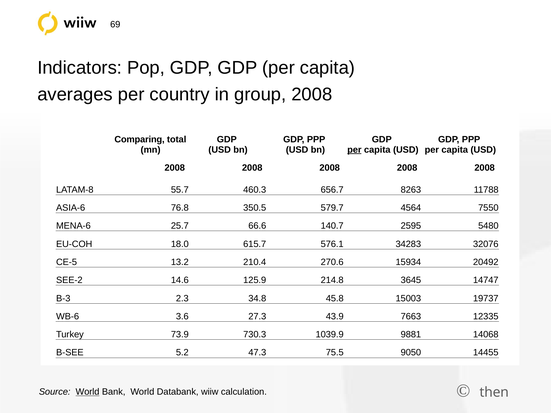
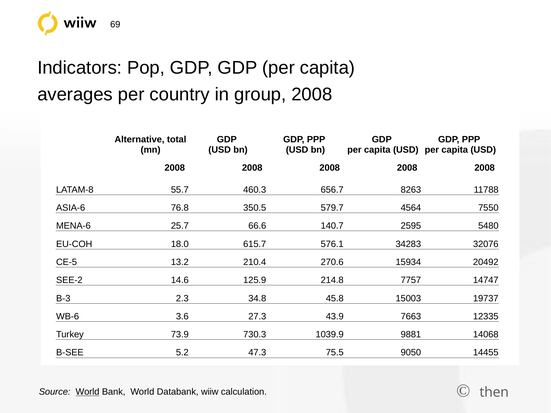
Comparing: Comparing -> Alternative
per at (354, 150) underline: present -> none
3645: 3645 -> 7757
